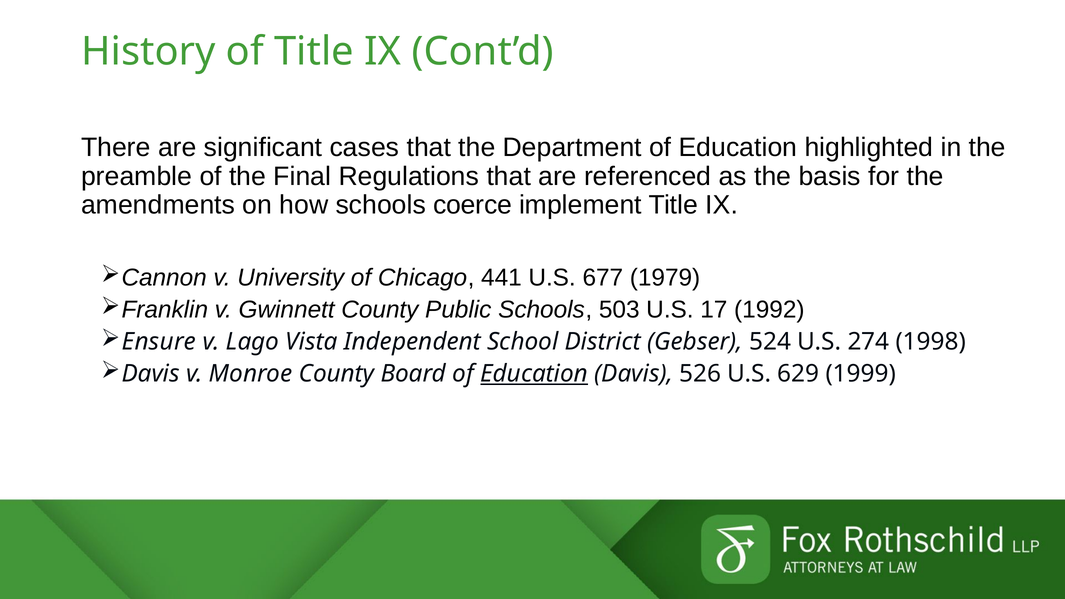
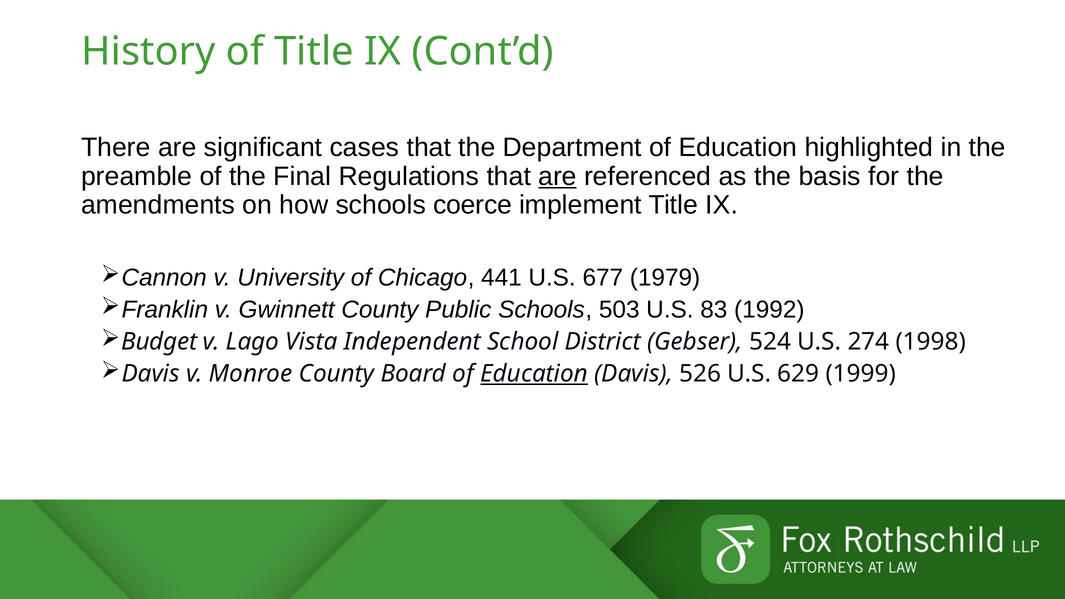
are at (558, 176) underline: none -> present
17: 17 -> 83
Ensure: Ensure -> Budget
